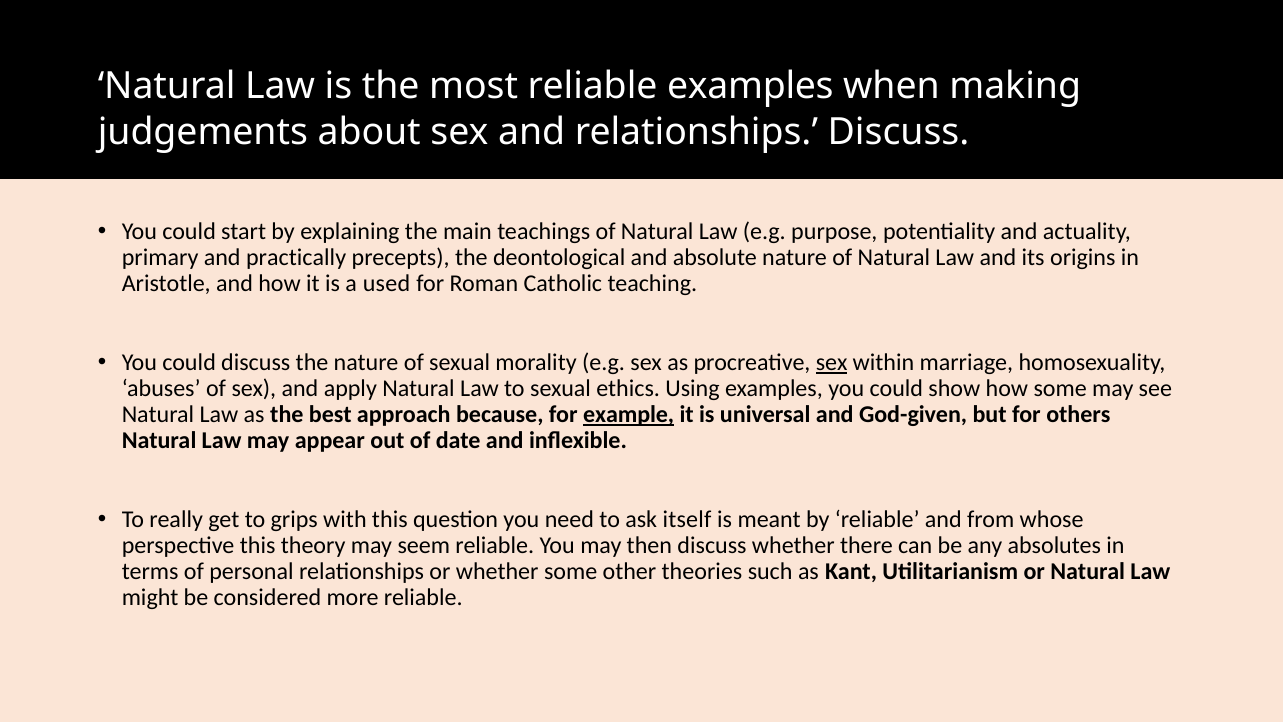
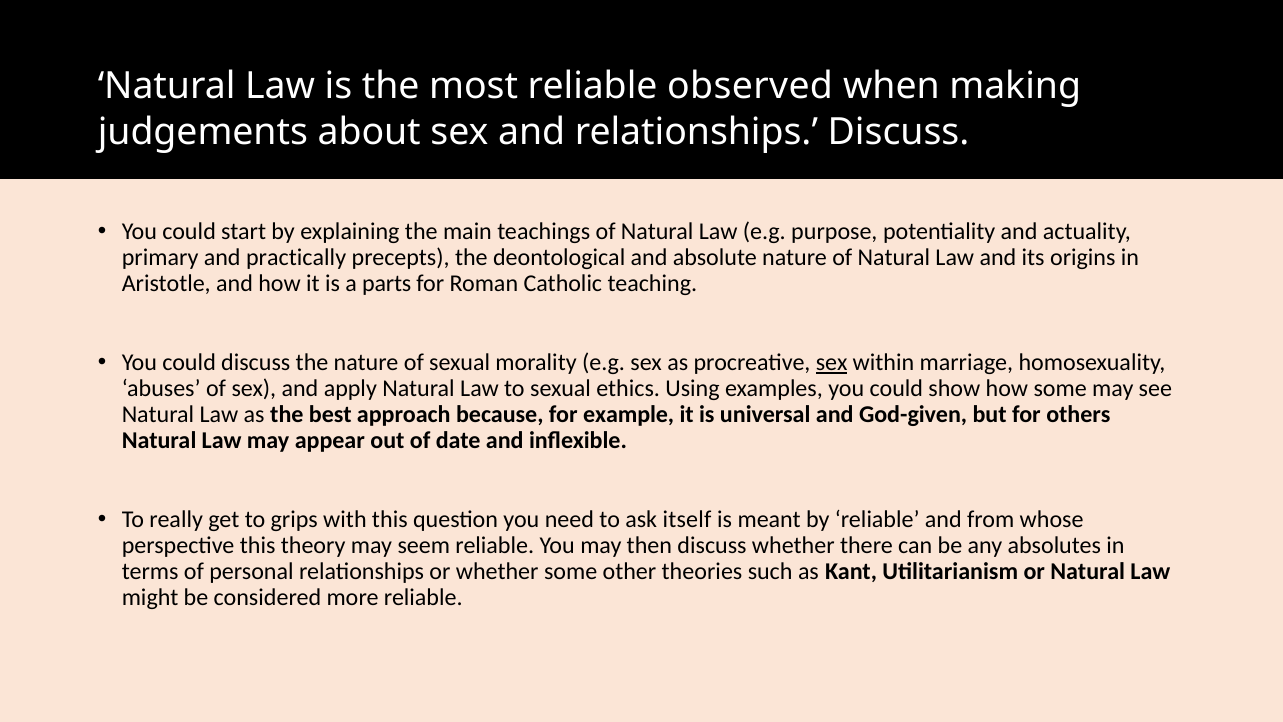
reliable examples: examples -> observed
used: used -> parts
example underline: present -> none
